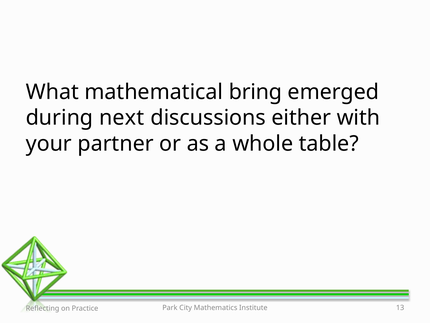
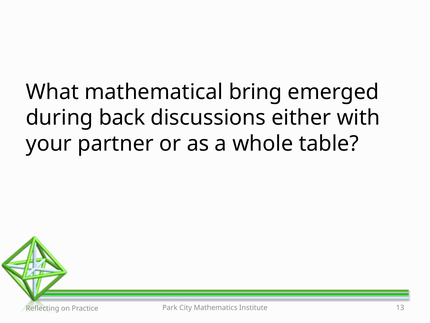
next: next -> back
